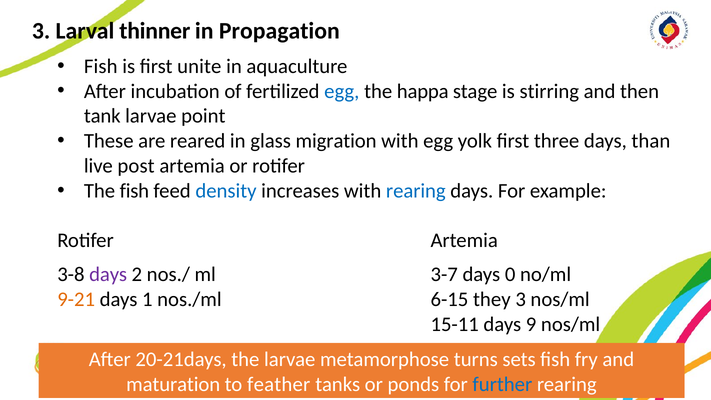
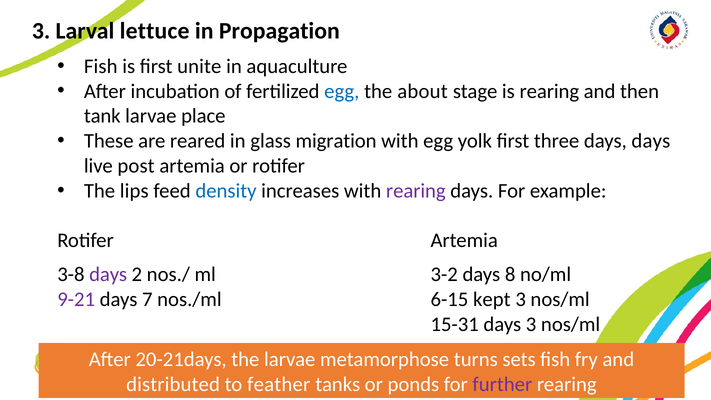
thinner: thinner -> lettuce
happa: happa -> about
is stirring: stirring -> rearing
point: point -> place
days than: than -> days
The fish: fish -> lips
rearing at (416, 191) colour: blue -> purple
3-7: 3-7 -> 3-2
0: 0 -> 8
9-21 colour: orange -> purple
1: 1 -> 7
they: they -> kept
15-11: 15-11 -> 15-31
days 9: 9 -> 3
maturation: maturation -> distributed
further colour: blue -> purple
